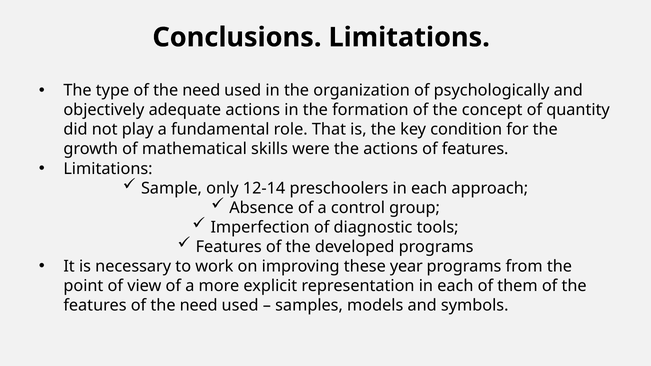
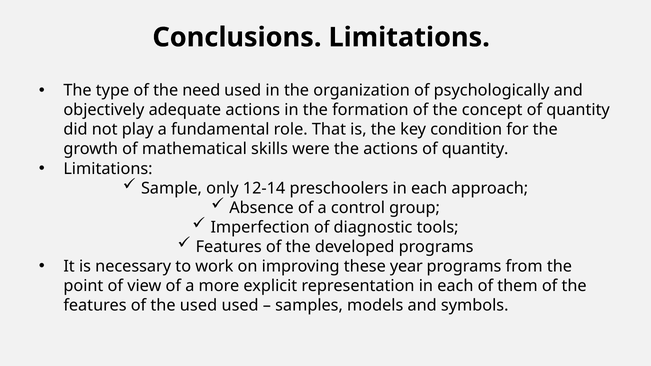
actions of features: features -> quantity
features of the need: need -> used
